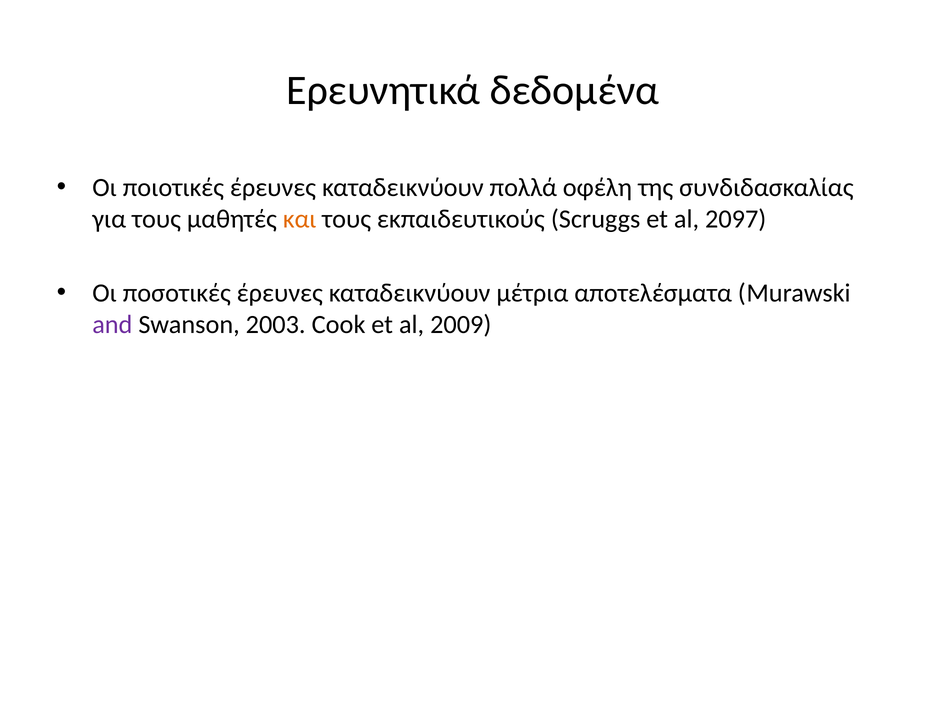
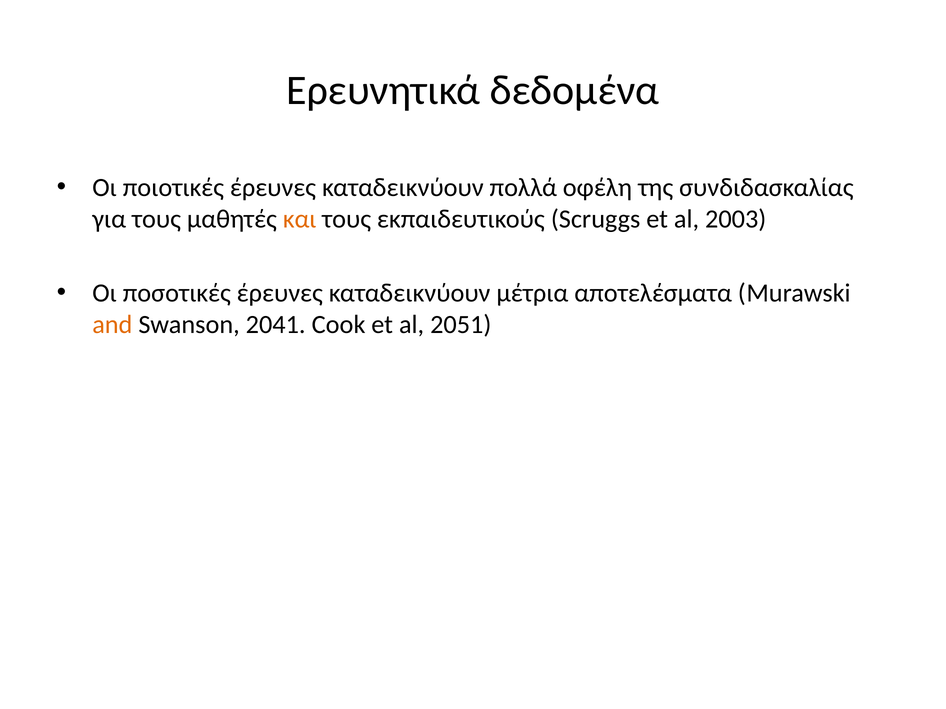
2097: 2097 -> 2003
and colour: purple -> orange
2003: 2003 -> 2041
2009: 2009 -> 2051
